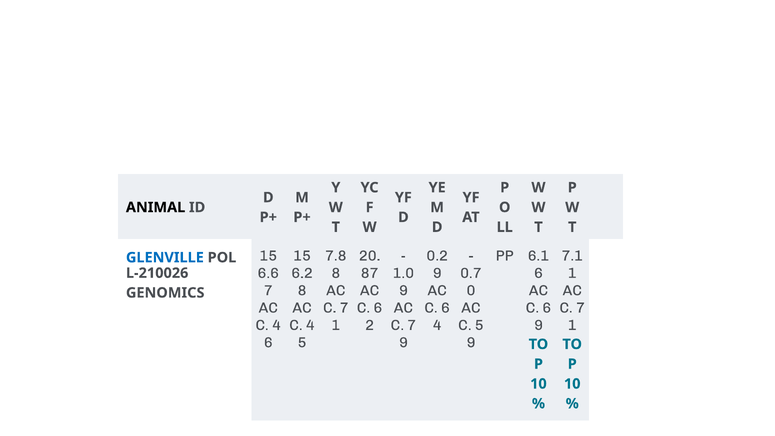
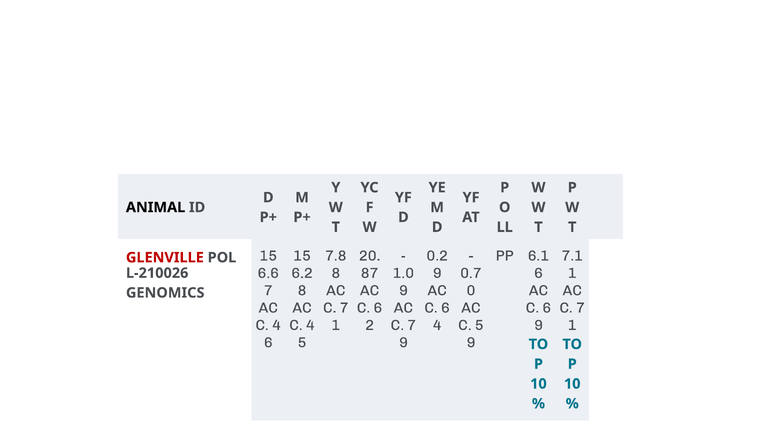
GLENVILLE colour: blue -> red
